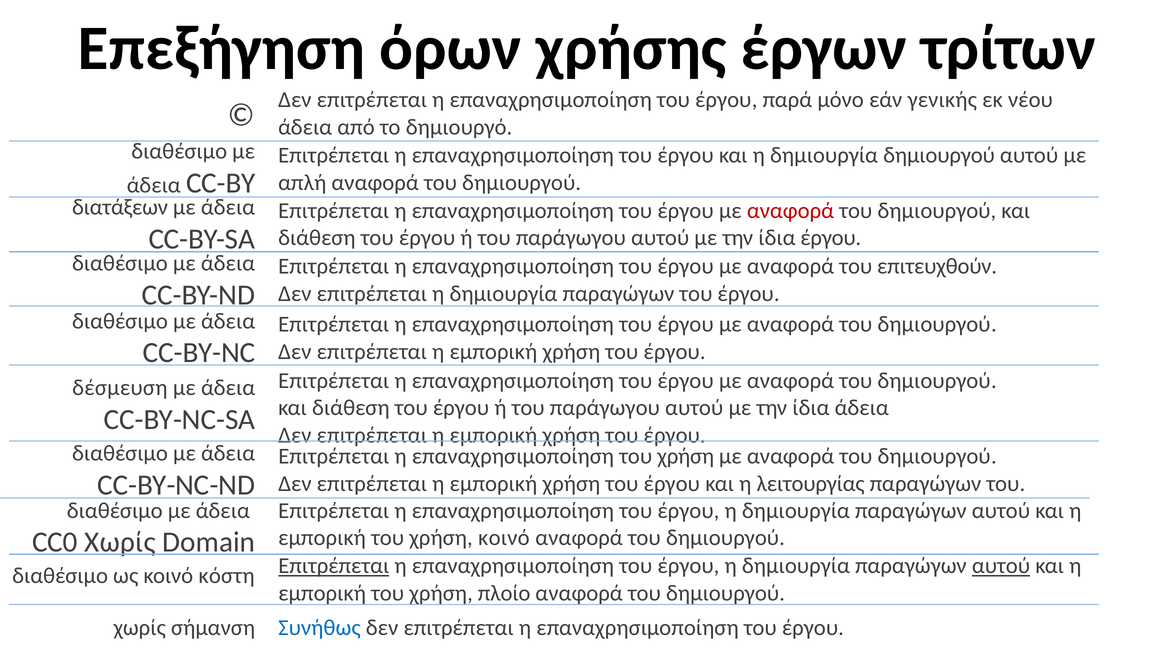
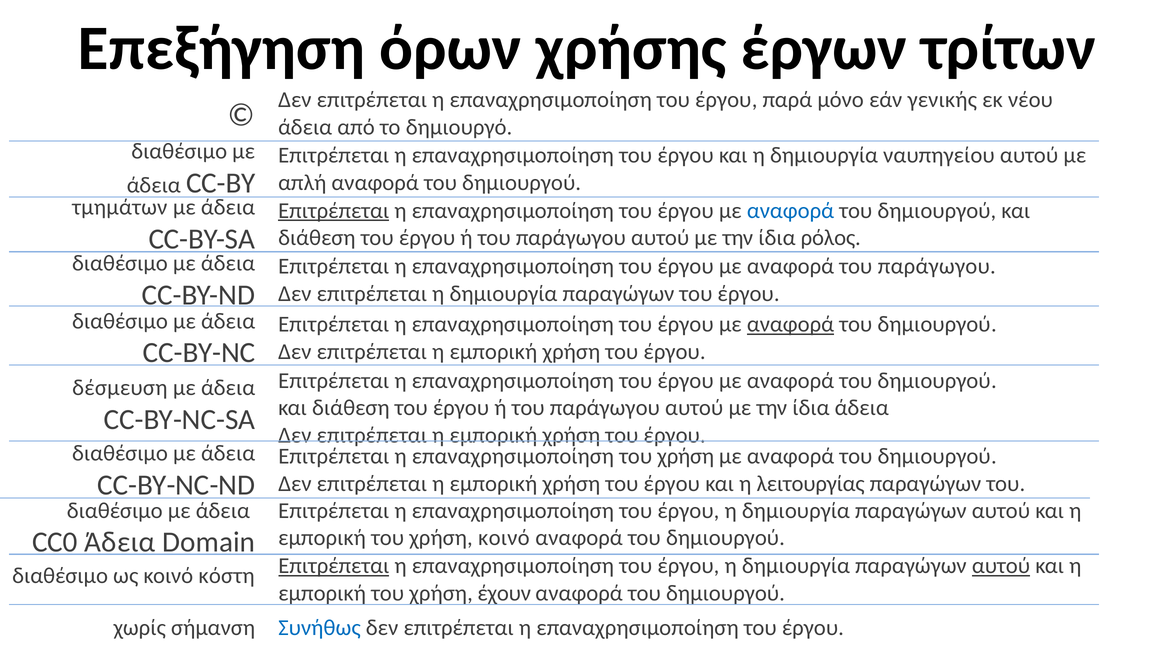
δημιουργία δημιουργού: δημιουργού -> ναυπηγείου
διατάξεων: διατάξεων -> τμημάτων
Επιτρέπεται at (334, 211) underline: none -> present
αναφορά at (790, 211) colour: red -> blue
ίδια έργου: έργου -> ρόλος
αναφορά του επιτευχθούν: επιτευχθούν -> παράγωγου
αναφορά at (790, 324) underline: none -> present
CC0 Χωρίς: Χωρίς -> Άδεια
πλοίο: πλοίο -> έχουν
